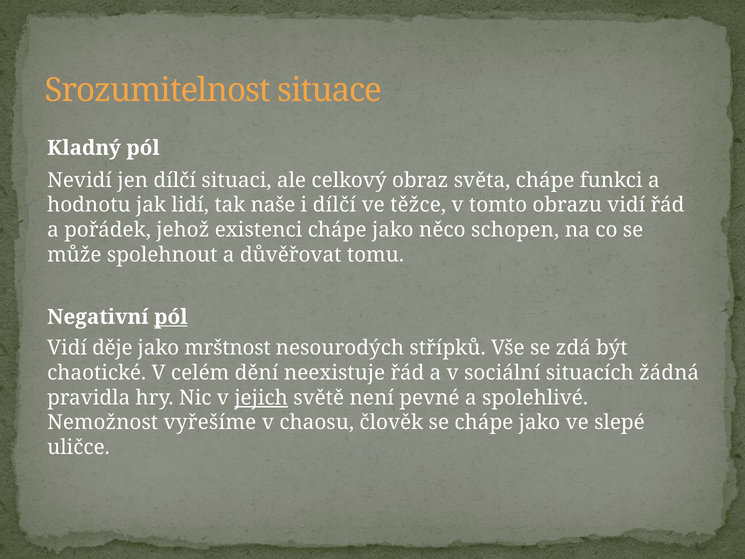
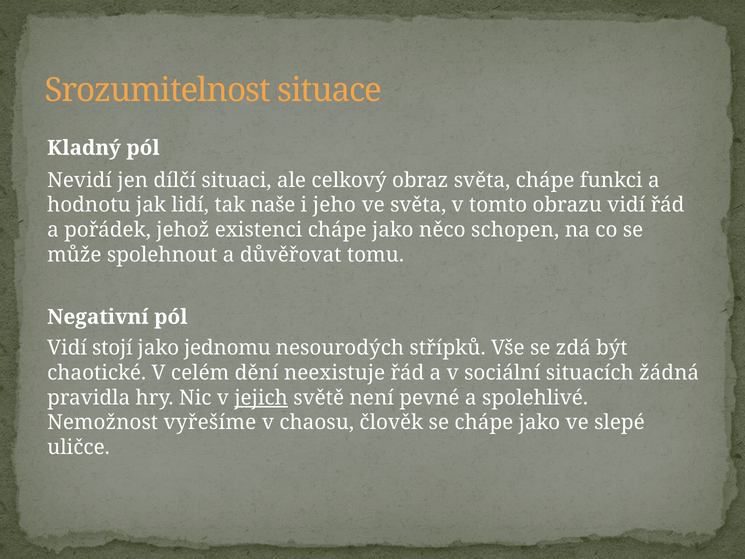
i dílčí: dílčí -> jeho
ve těžce: těžce -> světa
pól at (171, 317) underline: present -> none
děje: děje -> stojí
mrštnost: mrštnost -> jednomu
